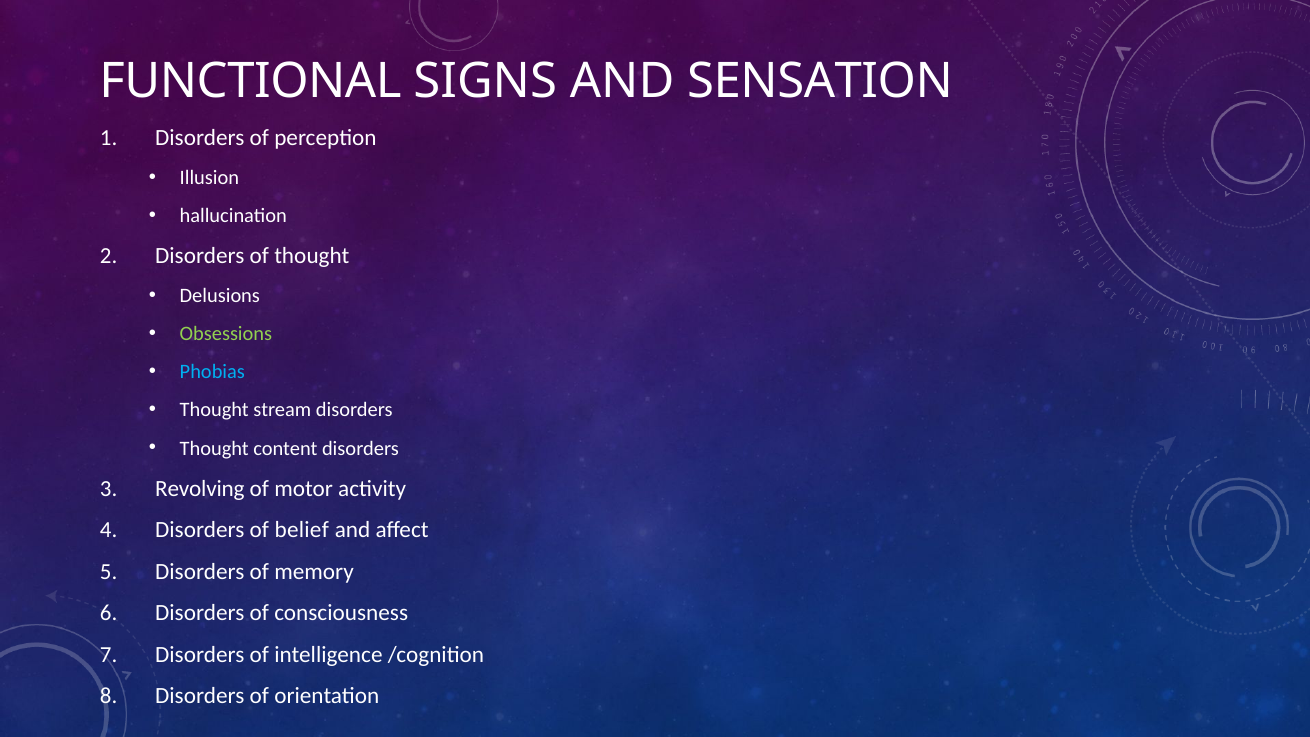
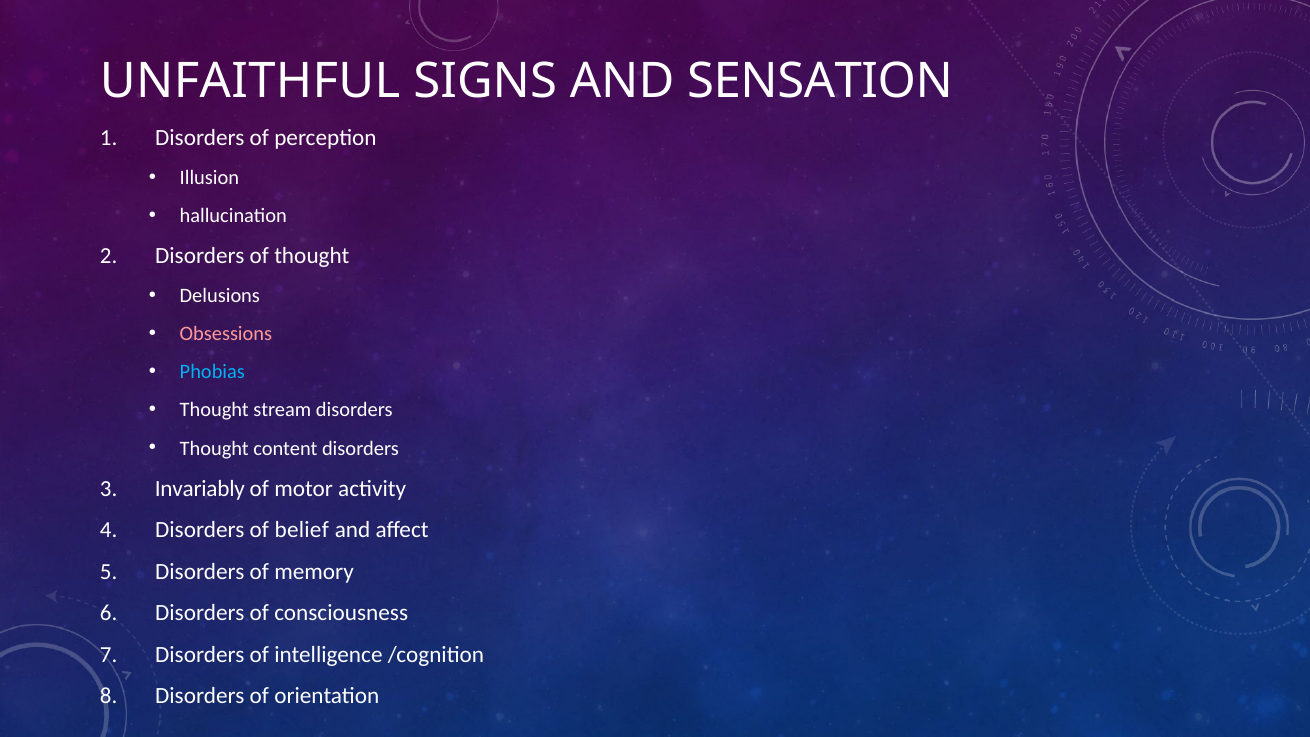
FUNCTIONAL: FUNCTIONAL -> UNFAITHFUL
Obsessions colour: light green -> pink
Revolving: Revolving -> Invariably
